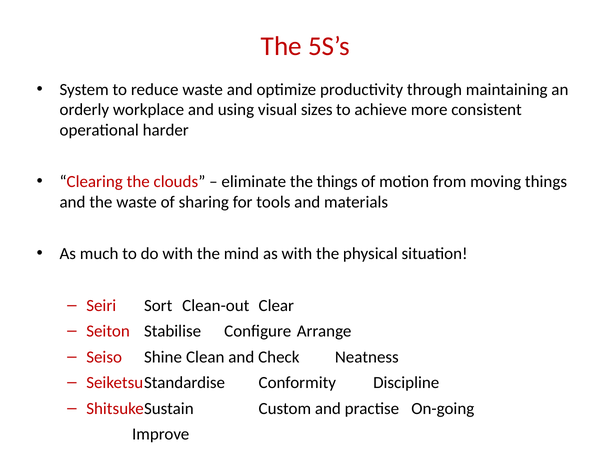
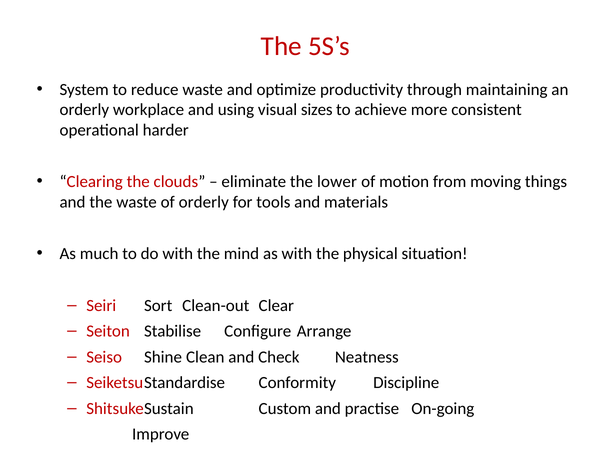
the things: things -> lower
of sharing: sharing -> orderly
